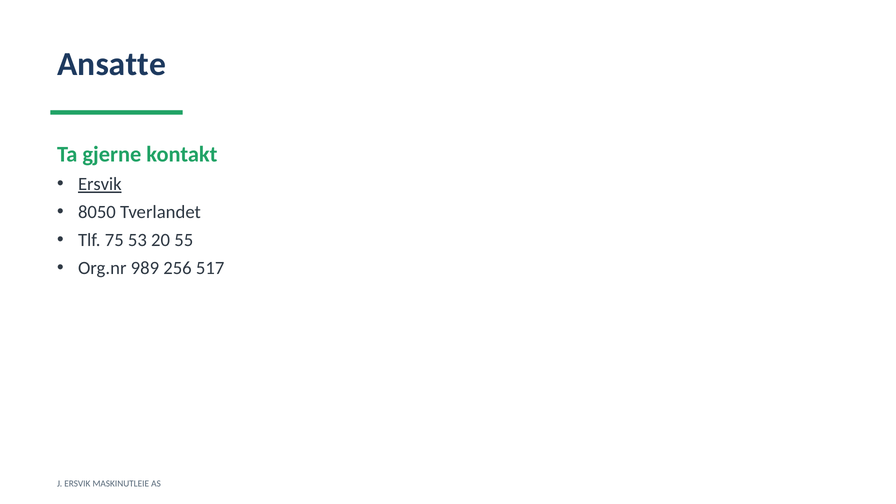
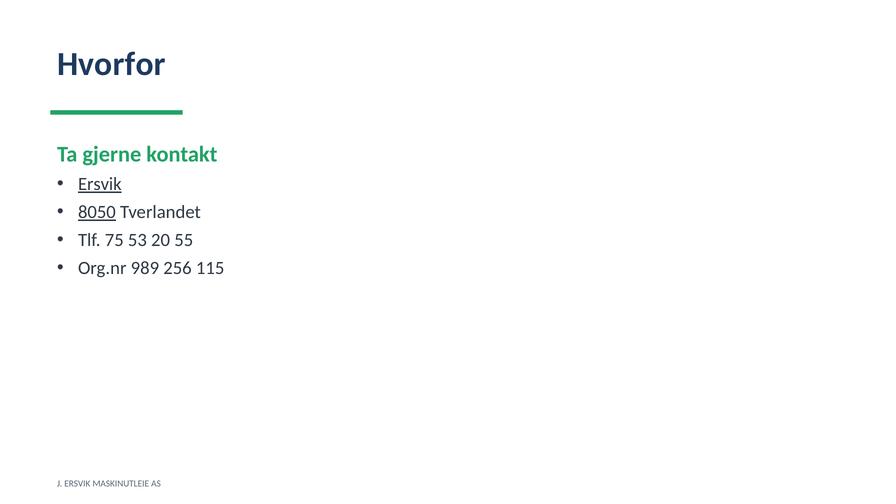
Ansatte: Ansatte -> Hvorfor
8050 underline: none -> present
517: 517 -> 115
